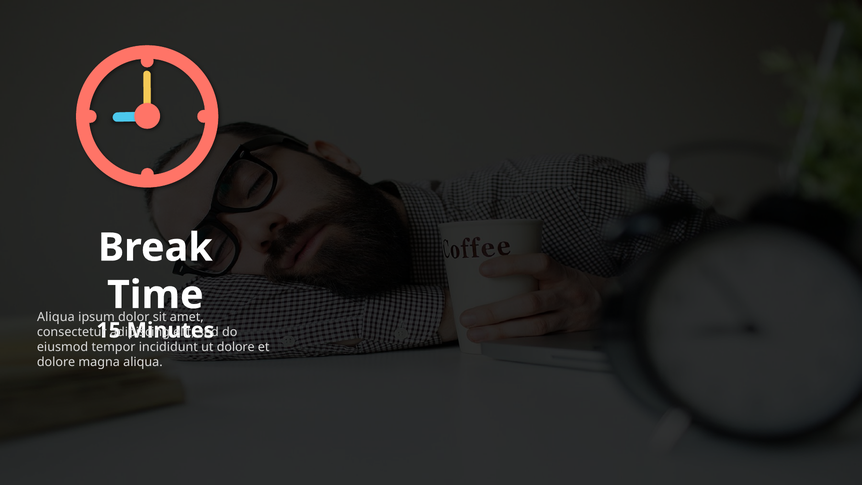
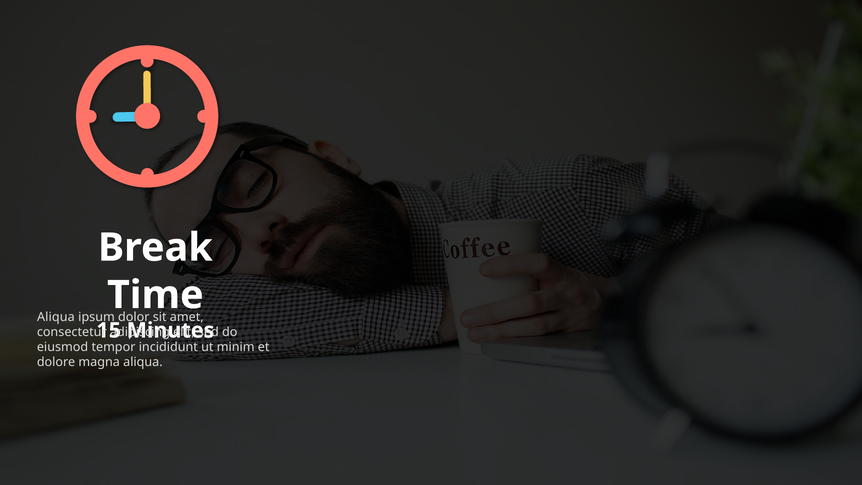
dolore at (236, 347): dolore -> minim
